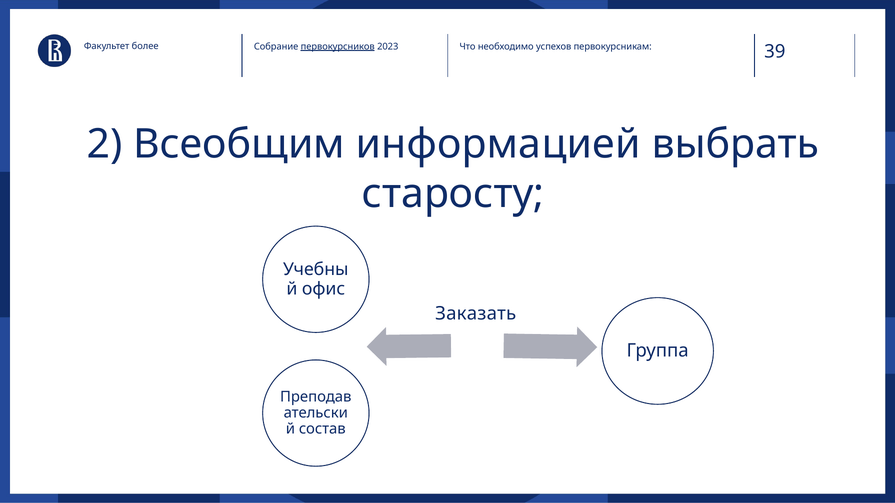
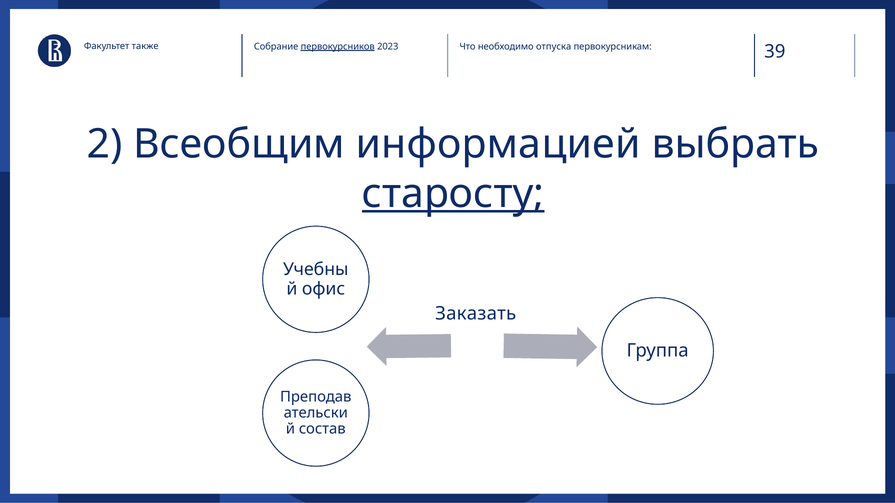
более: более -> также
успехов: успехов -> отпуска
старосту underline: none -> present
